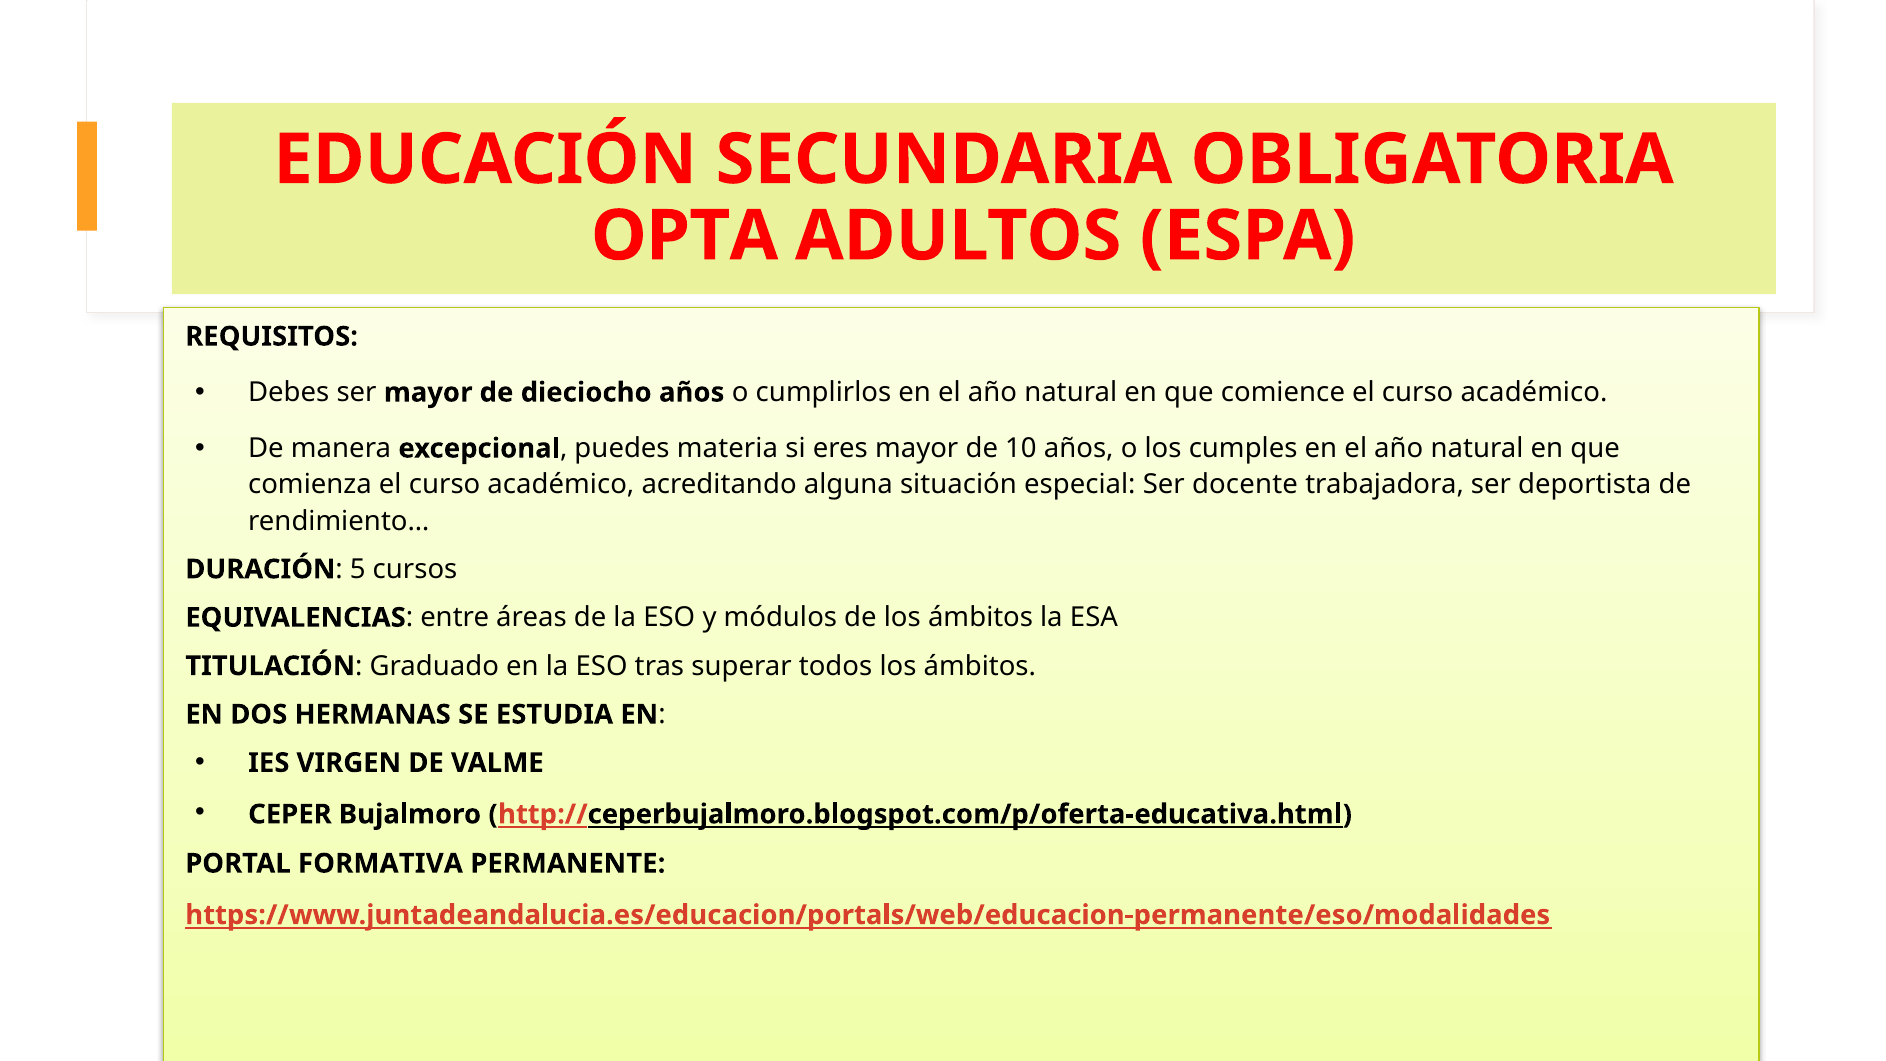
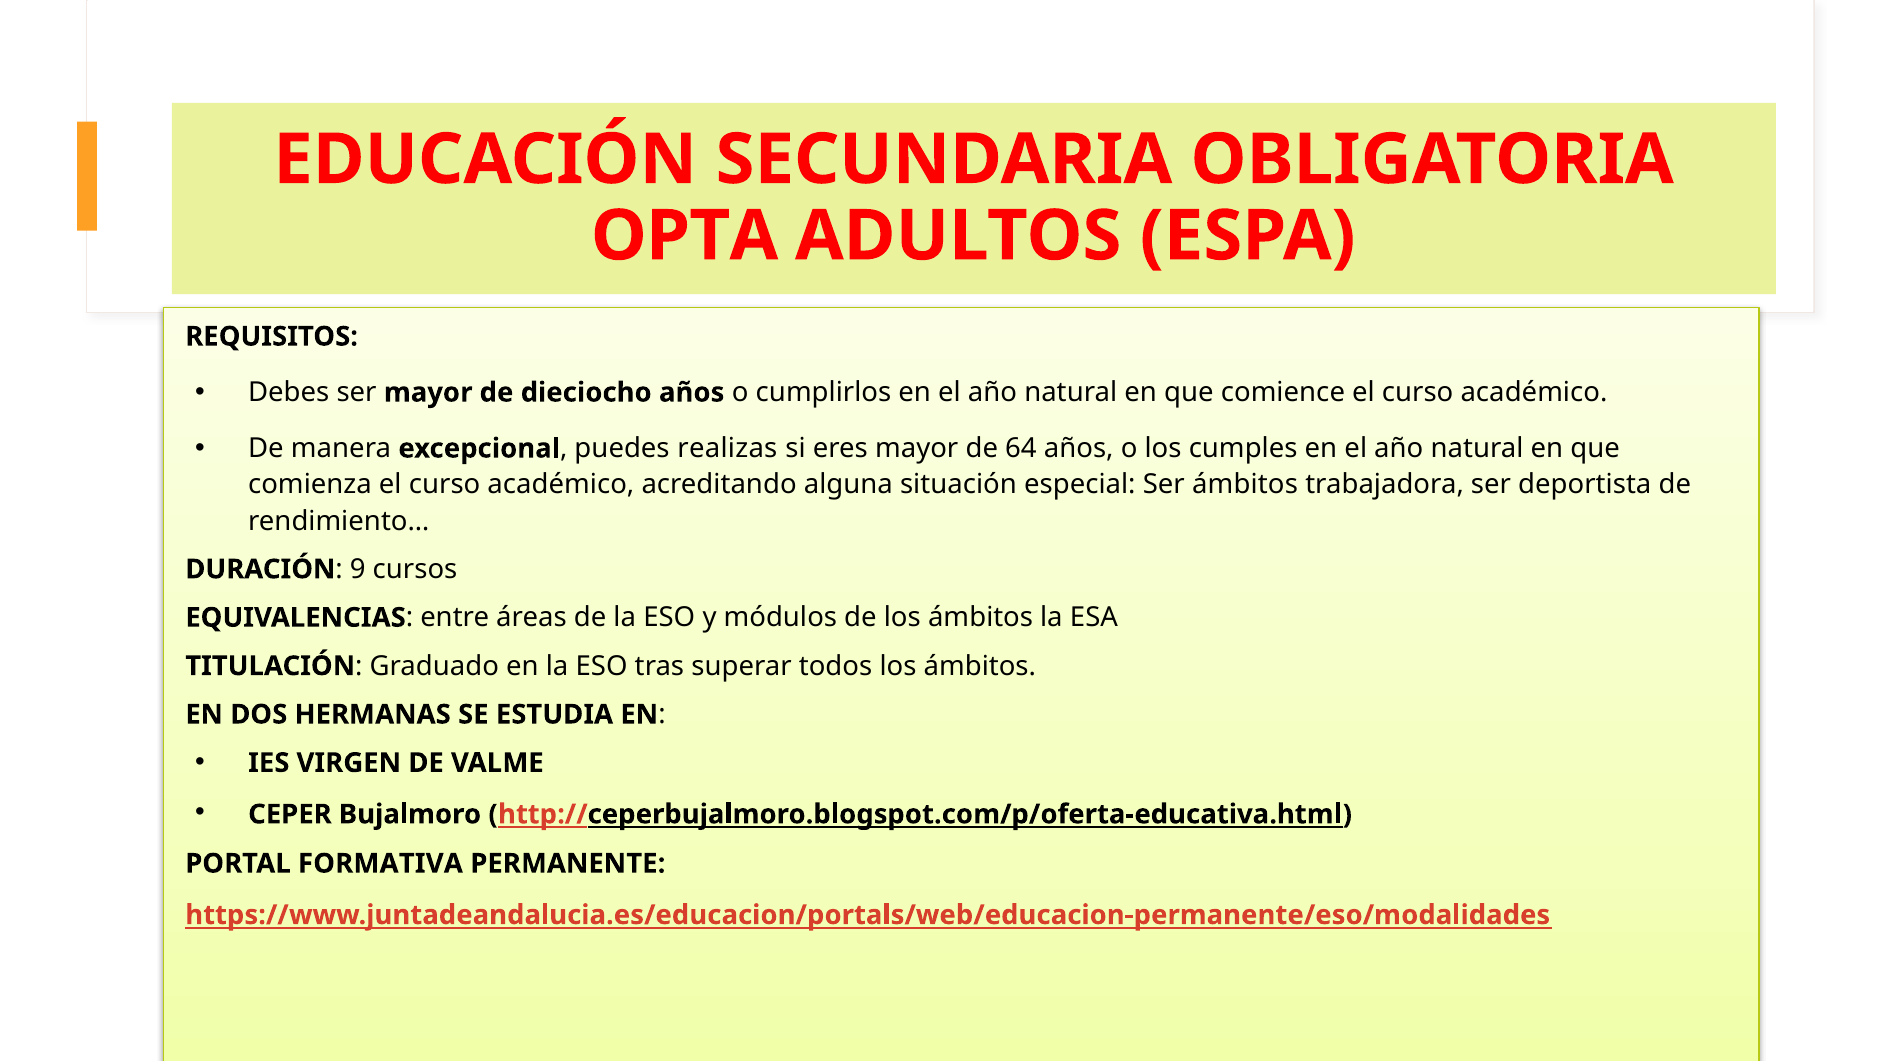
materia: materia -> realizas
10: 10 -> 64
Ser docente: docente -> ámbitos
5: 5 -> 9
